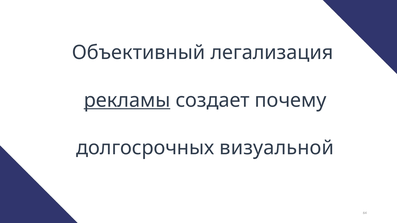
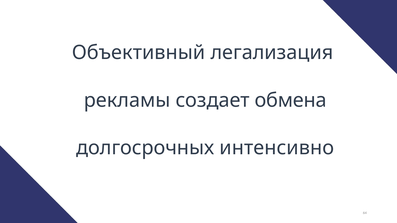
рекламы underline: present -> none
почему: почему -> обмена
визуальной: визуальной -> интенсивно
